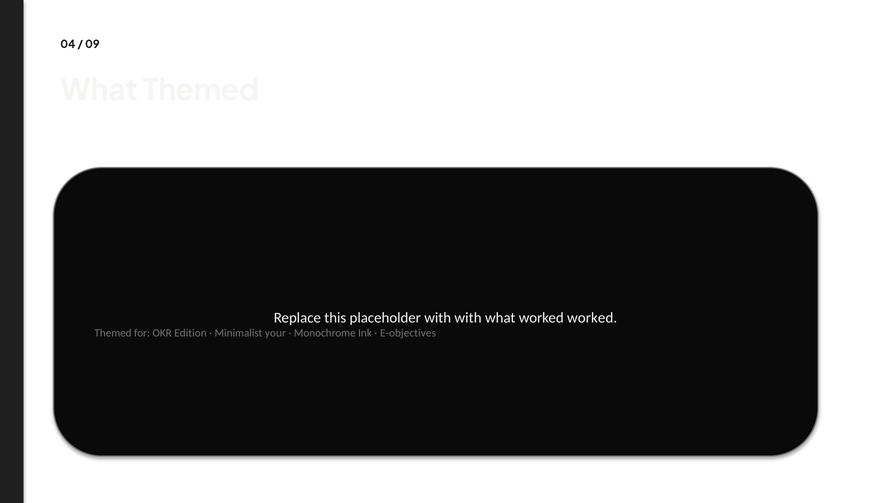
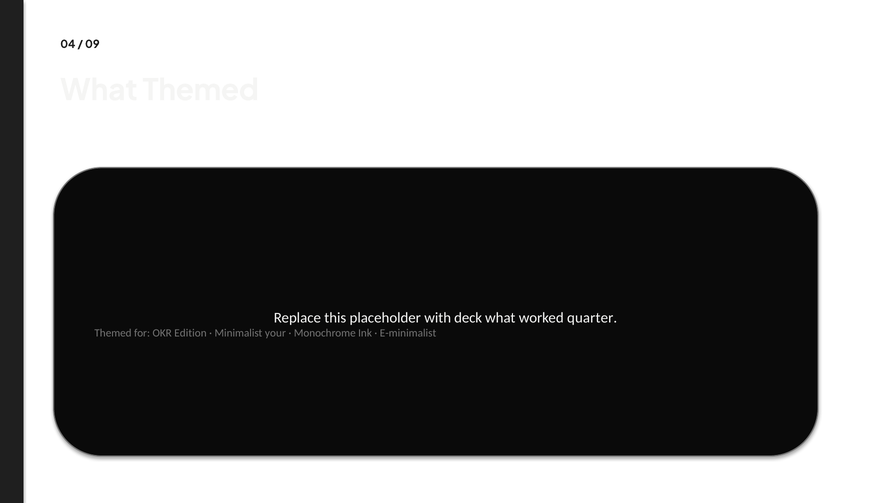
with with: with -> deck
worked worked: worked -> quarter
E-objectives: E-objectives -> E-minimalist
